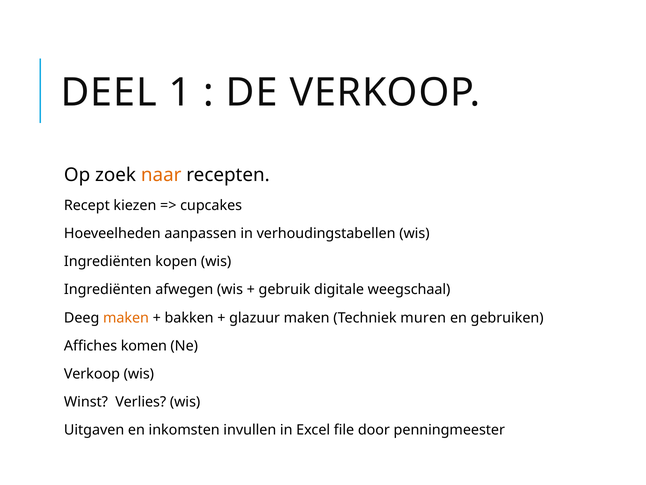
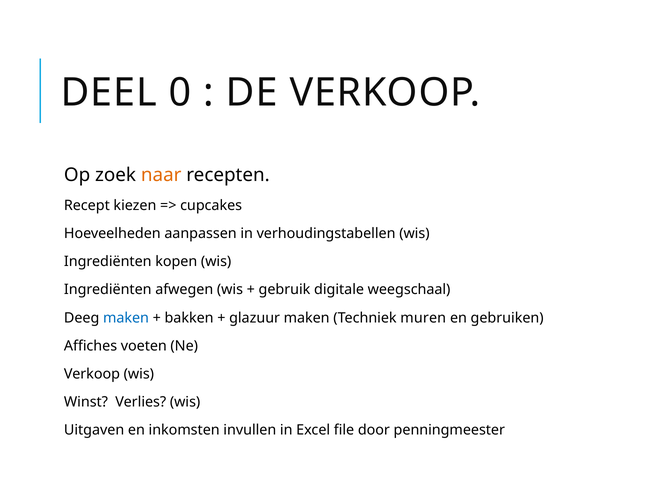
1: 1 -> 0
maken at (126, 318) colour: orange -> blue
komen: komen -> voeten
